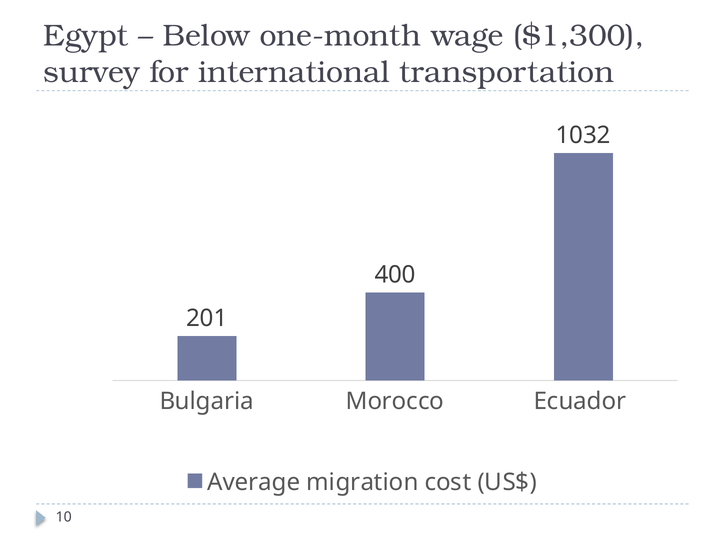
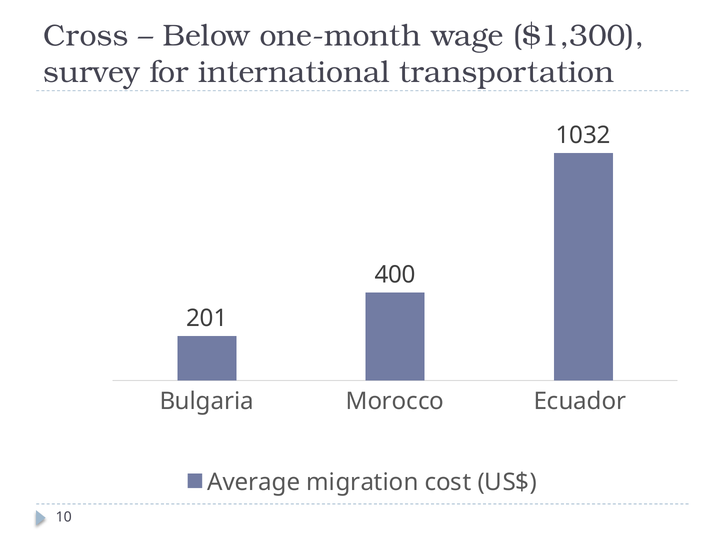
Egypt: Egypt -> Cross
